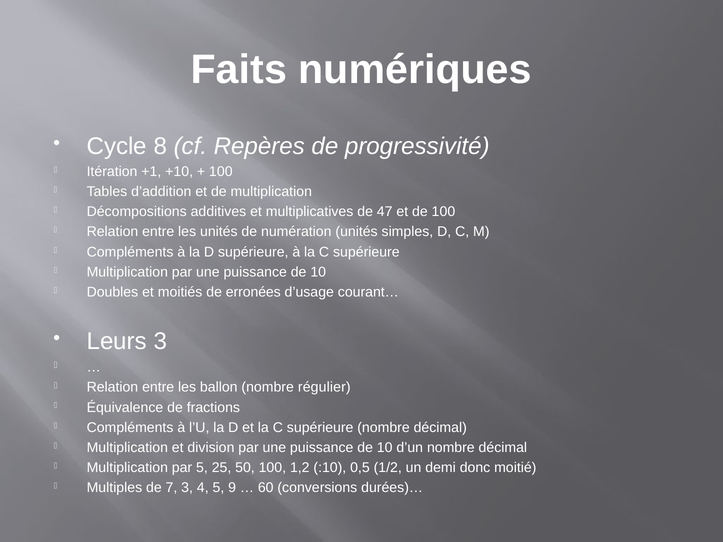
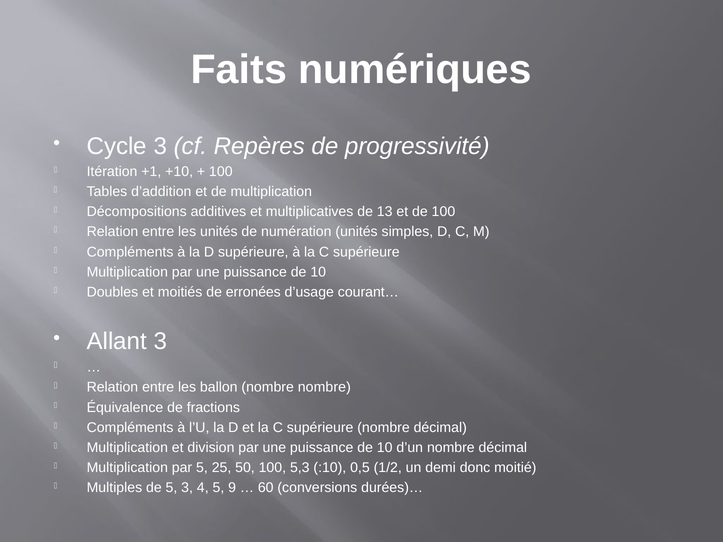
Cycle 8: 8 -> 3
47: 47 -> 13
Leurs: Leurs -> Allant
nombre régulier: régulier -> nombre
1,2: 1,2 -> 5,3
de 7: 7 -> 5
